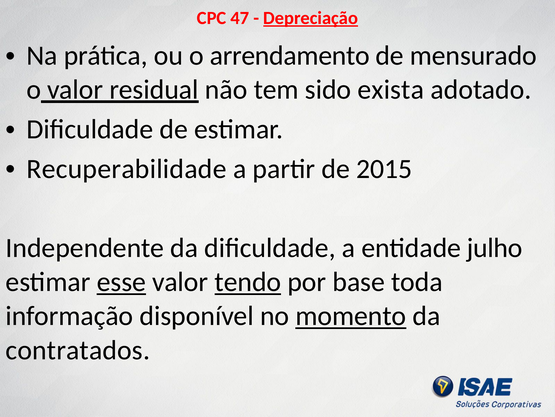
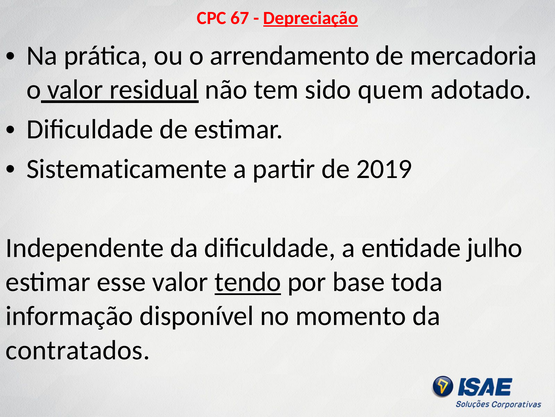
47: 47 -> 67
mensurado: mensurado -> mercadoria
exista: exista -> quem
Recuperabilidade: Recuperabilidade -> Sistematicamente
2015: 2015 -> 2019
esse underline: present -> none
momento underline: present -> none
